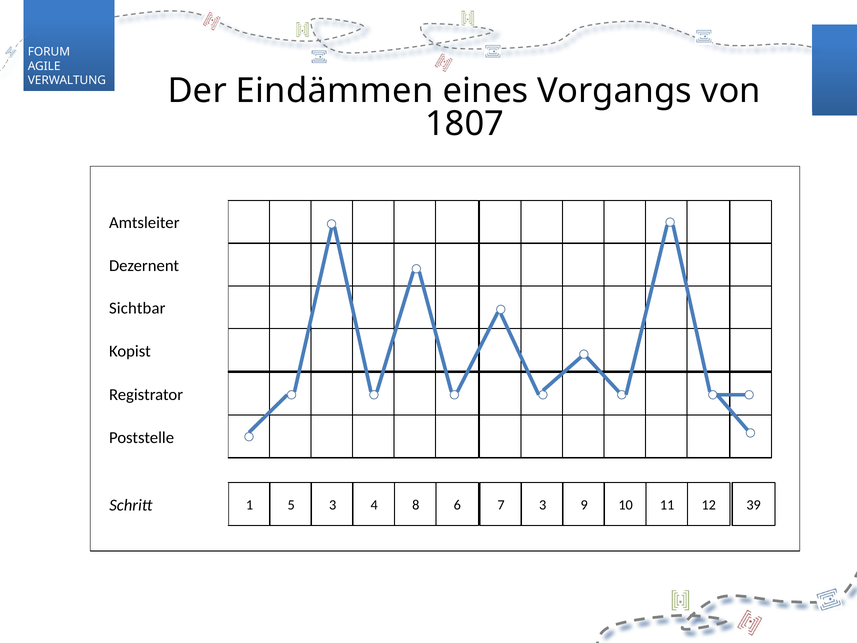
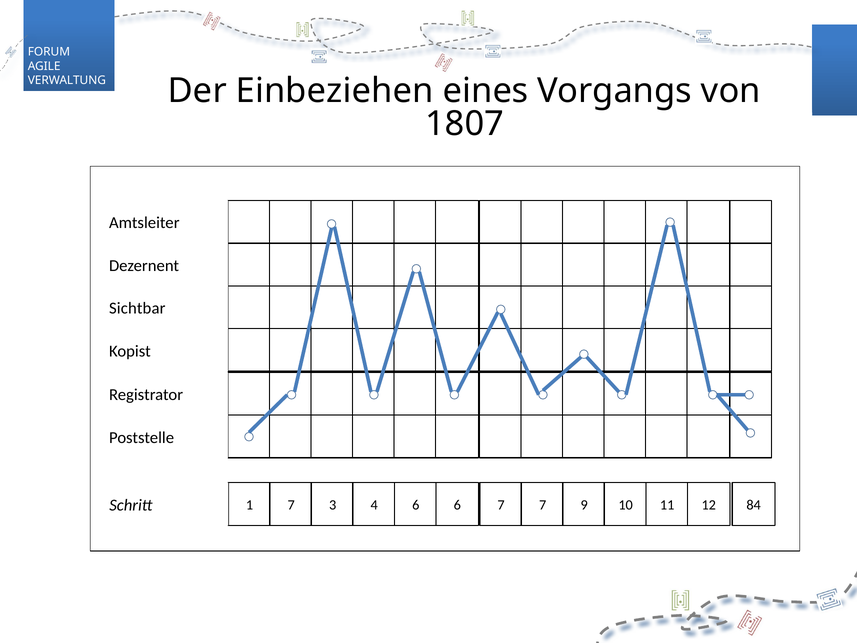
Eindämmen: Eindämmen -> Einbeziehen
1 5: 5 -> 7
4 8: 8 -> 6
7 3: 3 -> 7
39: 39 -> 84
